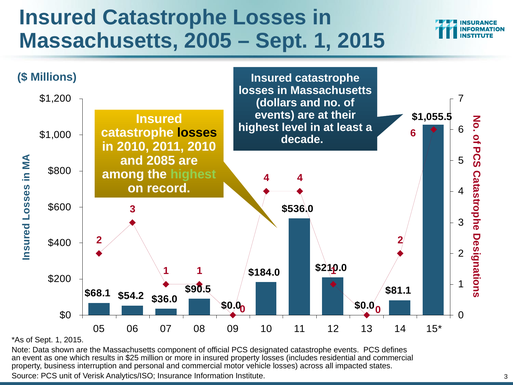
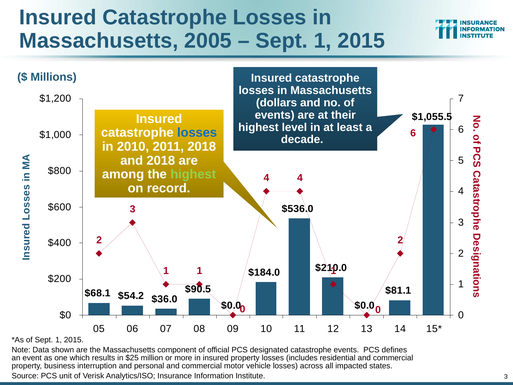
losses at (197, 133) colour: black -> blue
2011 2010: 2010 -> 2018
and 2085: 2085 -> 2018
